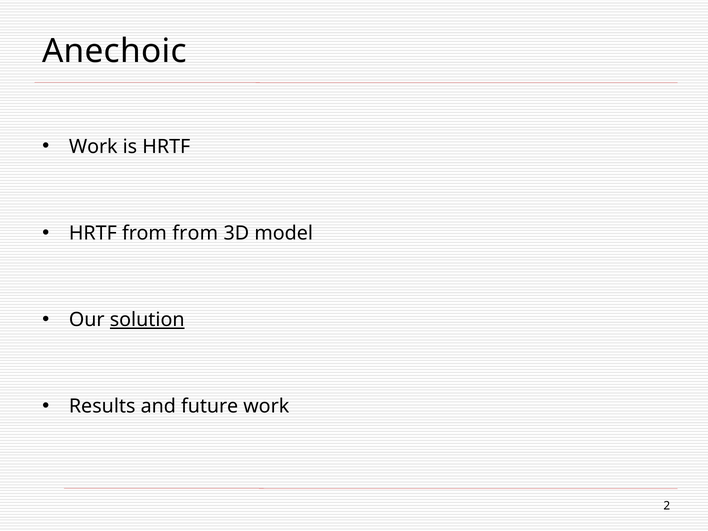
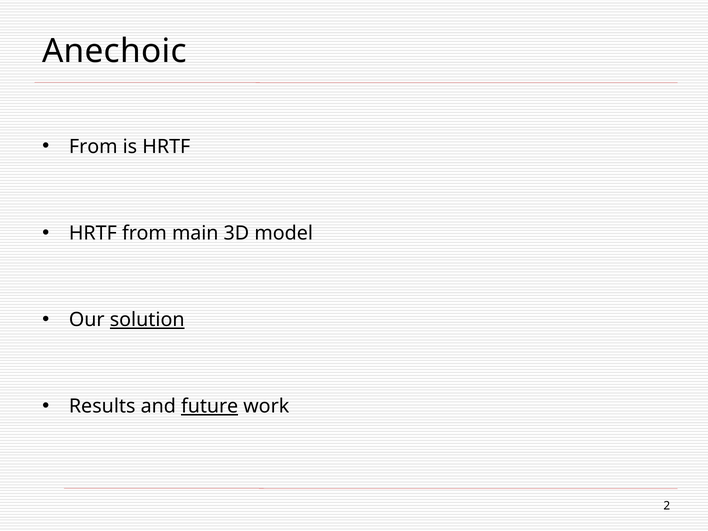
Work at (93, 147): Work -> From
from from: from -> main
future underline: none -> present
